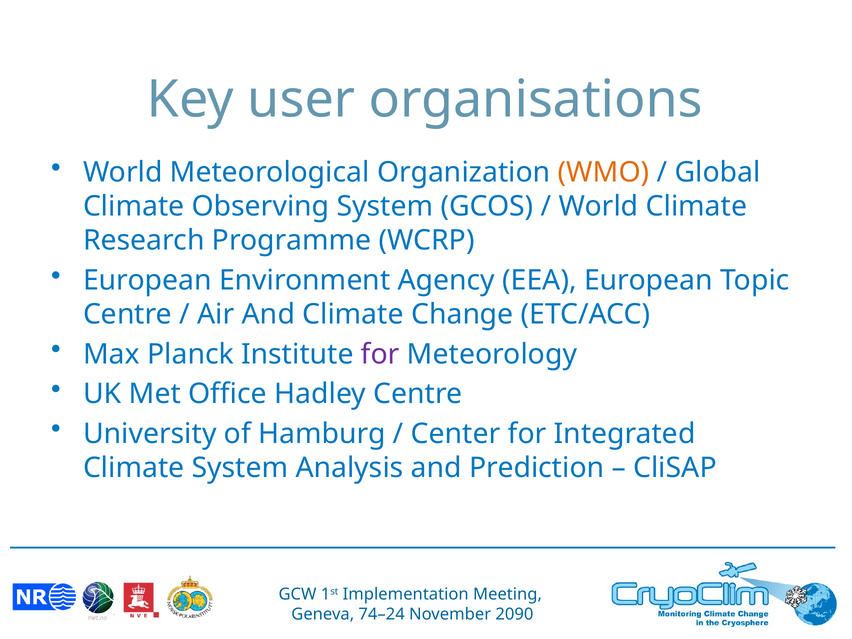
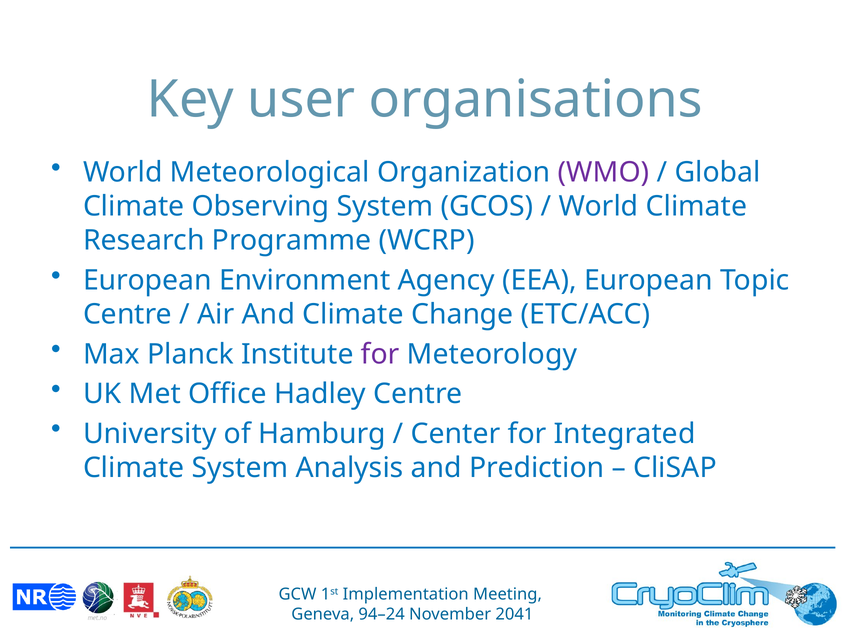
WMO colour: orange -> purple
74–24: 74–24 -> 94–24
2090: 2090 -> 2041
